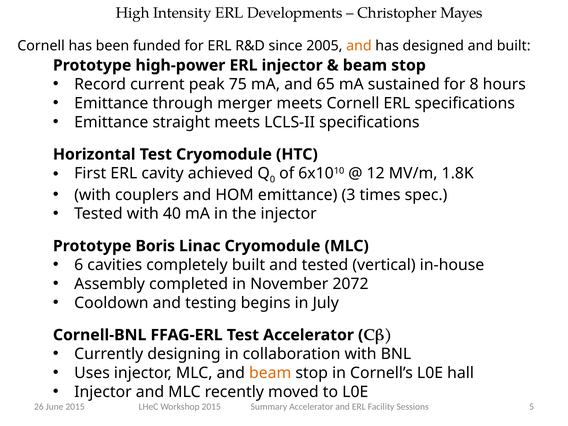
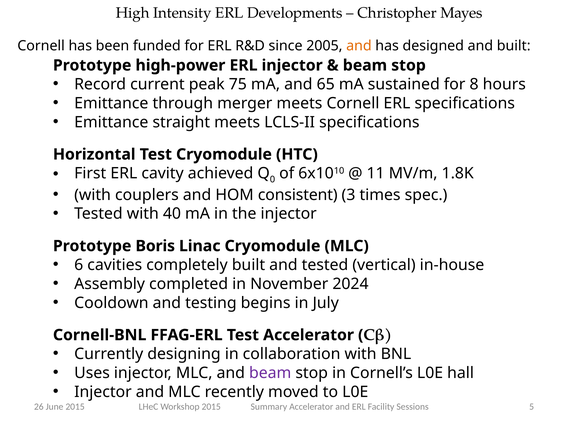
12: 12 -> 11
HOM emittance: emittance -> consistent
2072: 2072 -> 2024
beam at (270, 373) colour: orange -> purple
